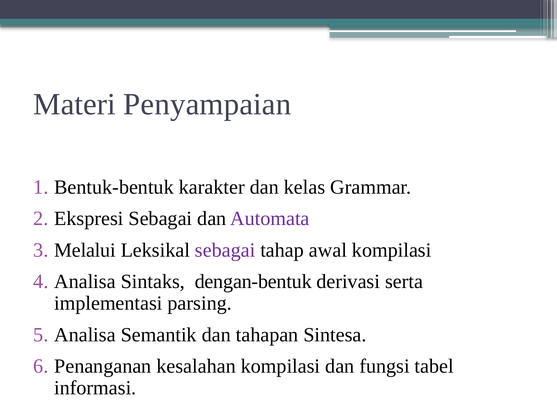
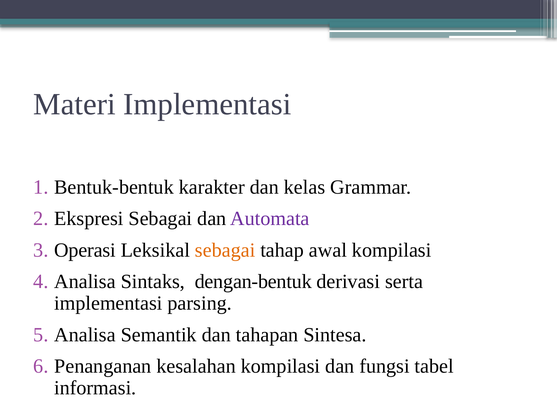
Materi Penyampaian: Penyampaian -> Implementasi
Melalui: Melalui -> Operasi
sebagai at (225, 250) colour: purple -> orange
